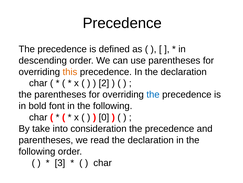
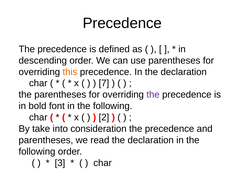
2: 2 -> 7
the at (153, 94) colour: blue -> purple
0: 0 -> 2
